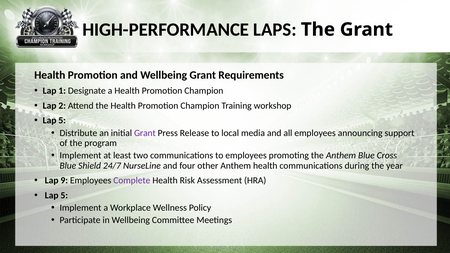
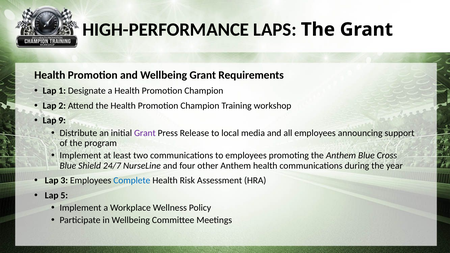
5 at (62, 121): 5 -> 9
9: 9 -> 3
Complete colour: purple -> blue
